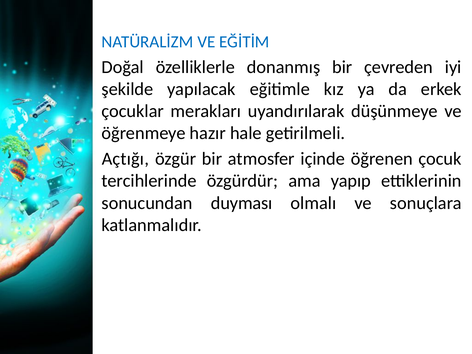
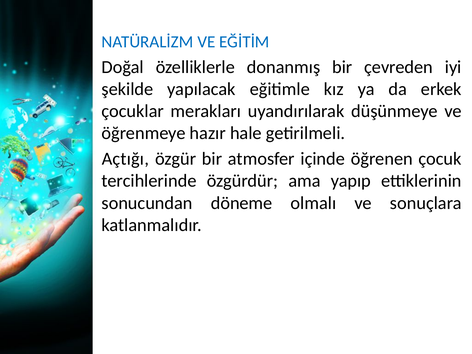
duyması: duyması -> döneme
